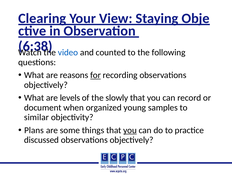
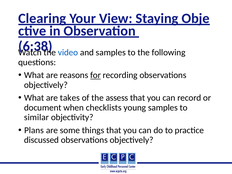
and counted: counted -> samples
levels: levels -> takes
slowly: slowly -> assess
organized: organized -> checklists
you at (130, 130) underline: present -> none
